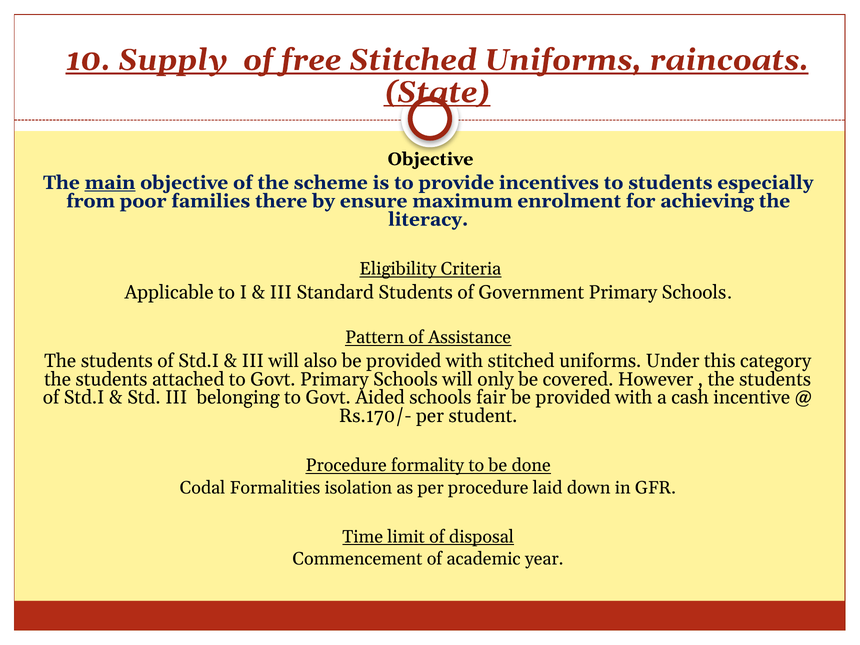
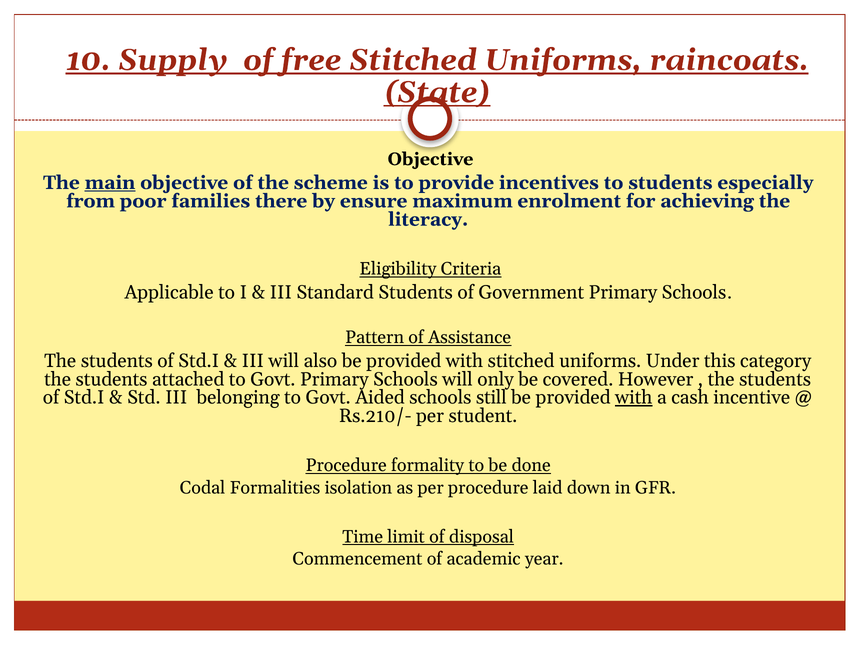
fair: fair -> still
with at (634, 398) underline: none -> present
Rs.170/-: Rs.170/- -> Rs.210/-
